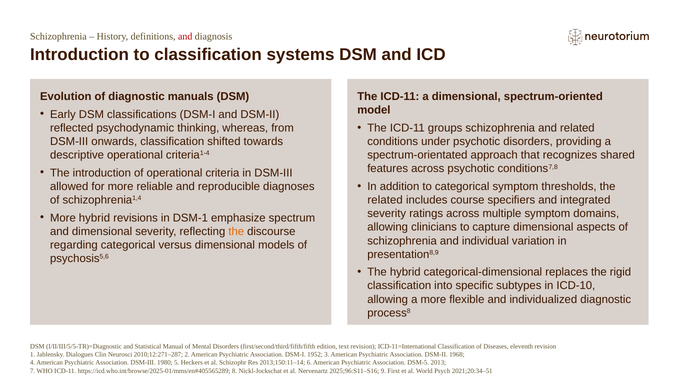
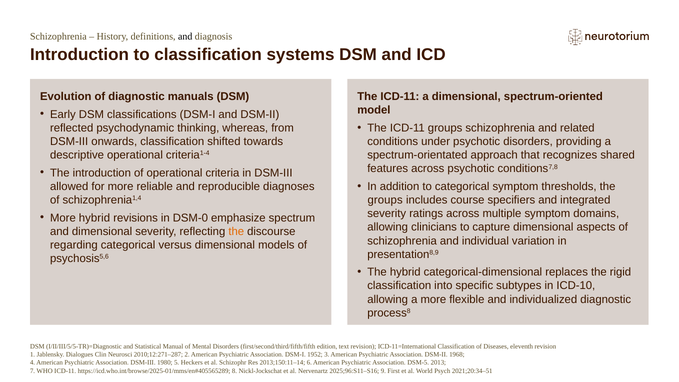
and at (185, 37) colour: red -> black
related at (385, 200): related -> groups
DSM-1: DSM-1 -> DSM-0
